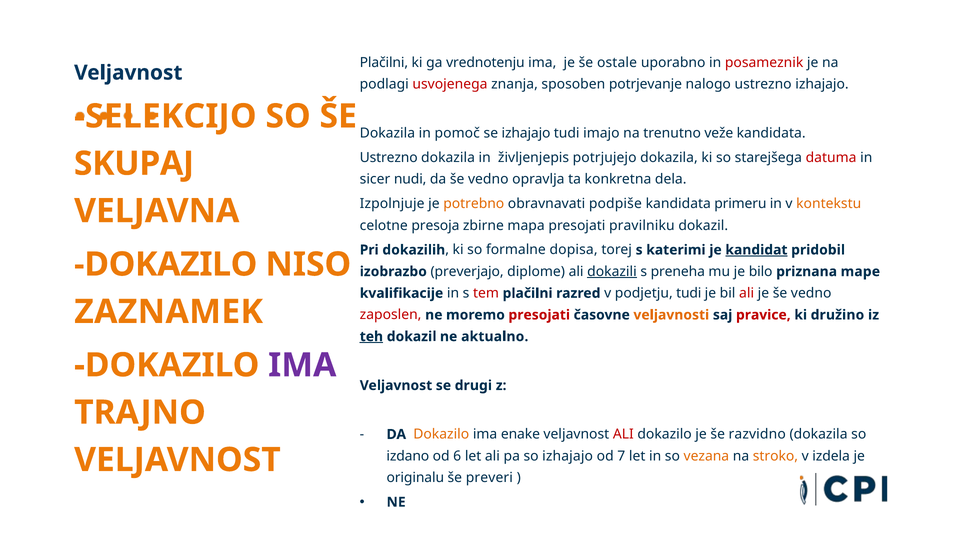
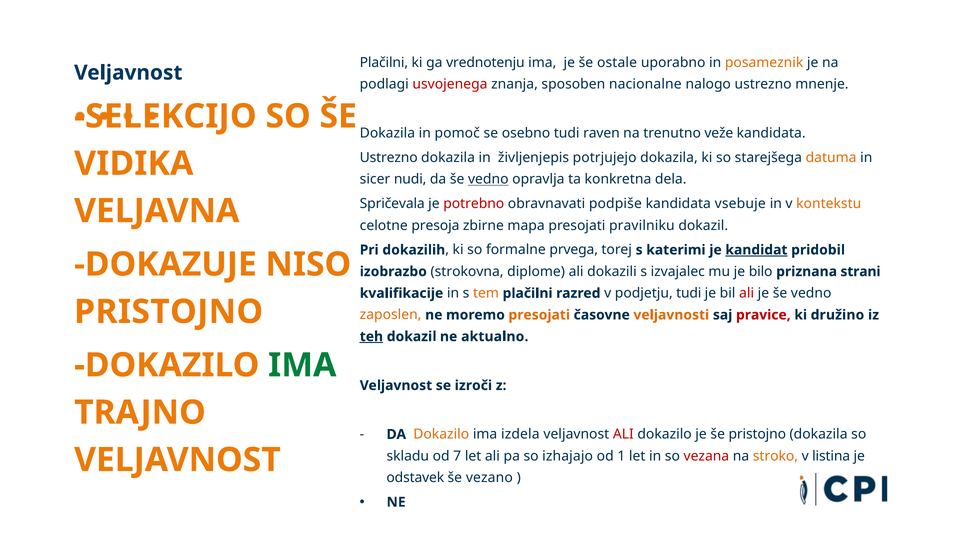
posameznik colour: red -> orange
potrjevanje: potrjevanje -> nacionalne
ustrezno izhajajo: izhajajo -> mnenje
se izhajajo: izhajajo -> osebno
imajo: imajo -> raven
datuma colour: red -> orange
SKUPAJ: SKUPAJ -> VIDIKA
vedno at (488, 179) underline: none -> present
Izpolnjuje: Izpolnjuje -> Spričevala
potrebno colour: orange -> red
primeru: primeru -> vsebuje
dopisa: dopisa -> prvega
DOKAZILO at (166, 265): DOKAZILO -> DOKAZUJE
preverjajo: preverjajo -> strokovna
dokazili underline: present -> none
preneha: preneha -> izvajalec
mape: mape -> strani
tem colour: red -> orange
ZAZNAMEK at (169, 312): ZAZNAMEK -> PRISTOJNO
zaposlen colour: red -> orange
presojati at (539, 315) colour: red -> orange
IMA at (302, 365) colour: purple -> green
drugi: drugi -> izroči
enake: enake -> izdela
še razvidno: razvidno -> pristojno
izdano: izdano -> skladu
6: 6 -> 7
7: 7 -> 1
vezana colour: orange -> red
izdela: izdela -> listina
originalu: originalu -> odstavek
preveri: preveri -> vezano
